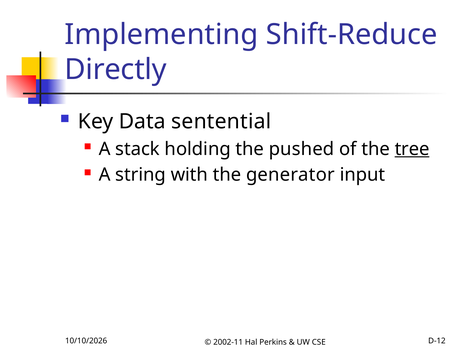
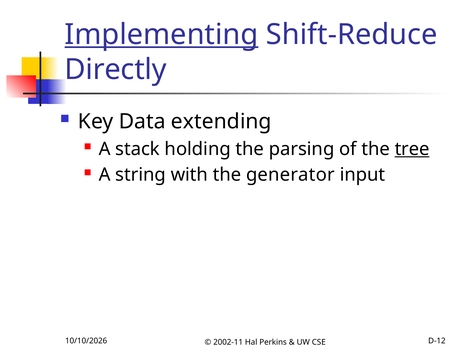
Implementing underline: none -> present
sentential: sentential -> extending
pushed: pushed -> parsing
